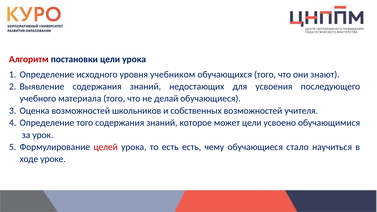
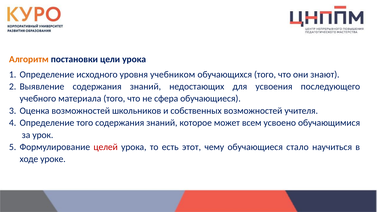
Алгоритм colour: red -> orange
делай: делай -> сфера
может цели: цели -> всем
есть есть: есть -> этот
